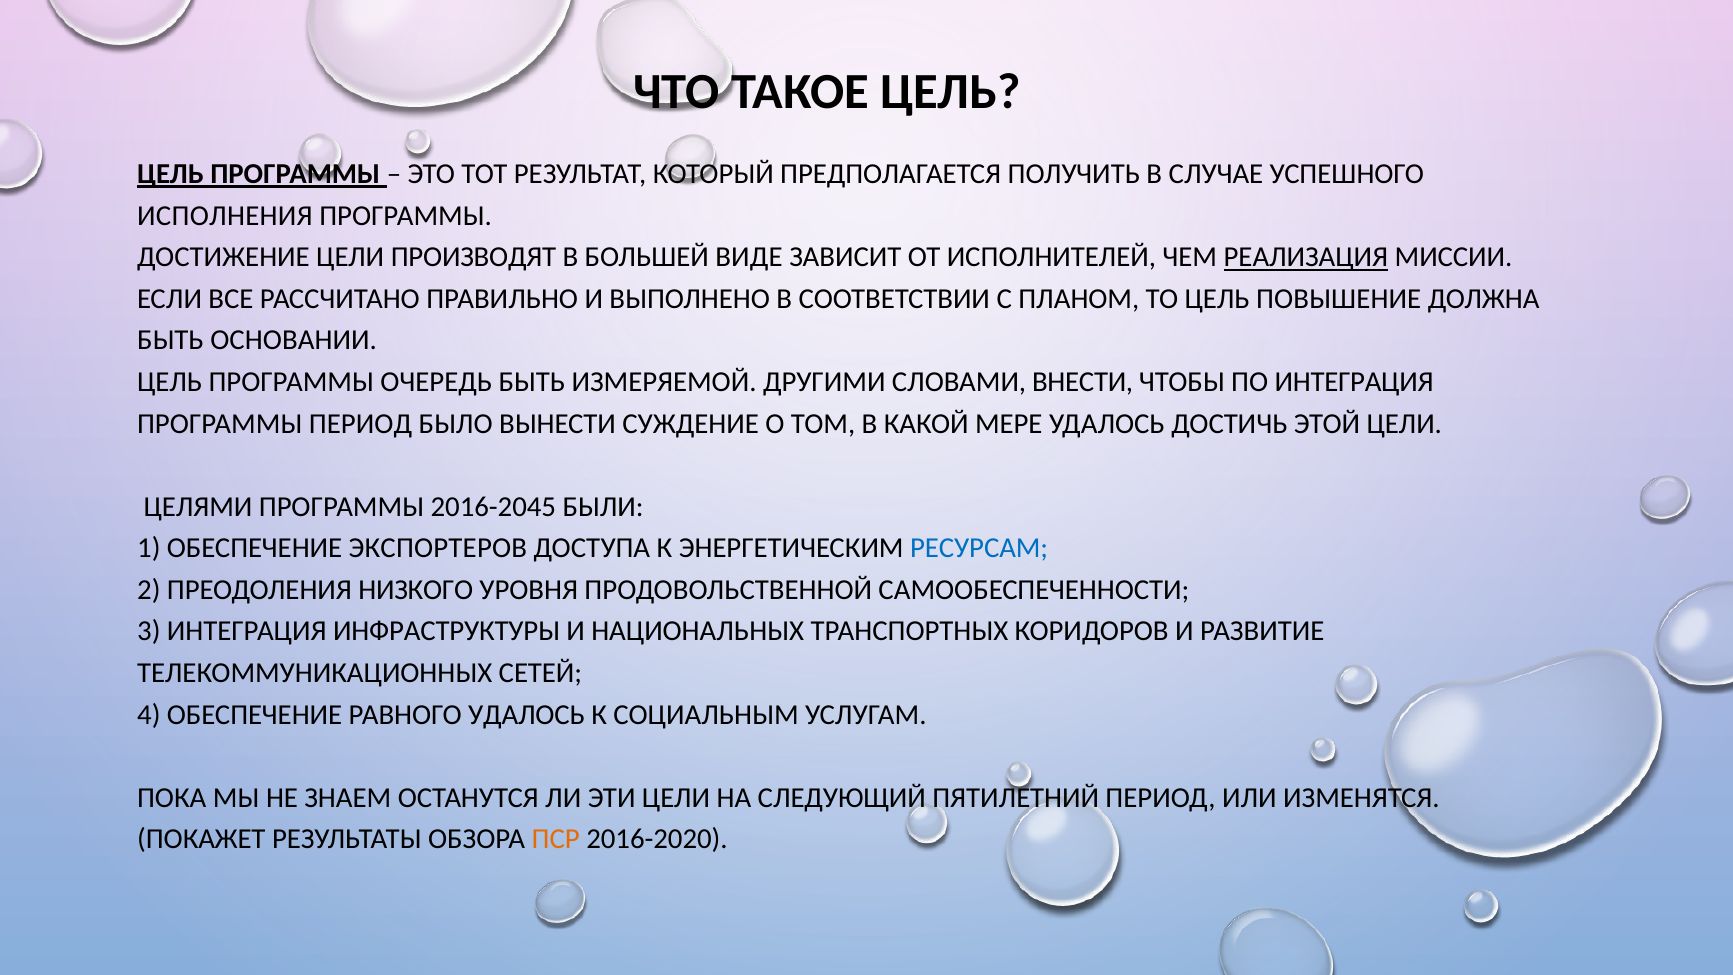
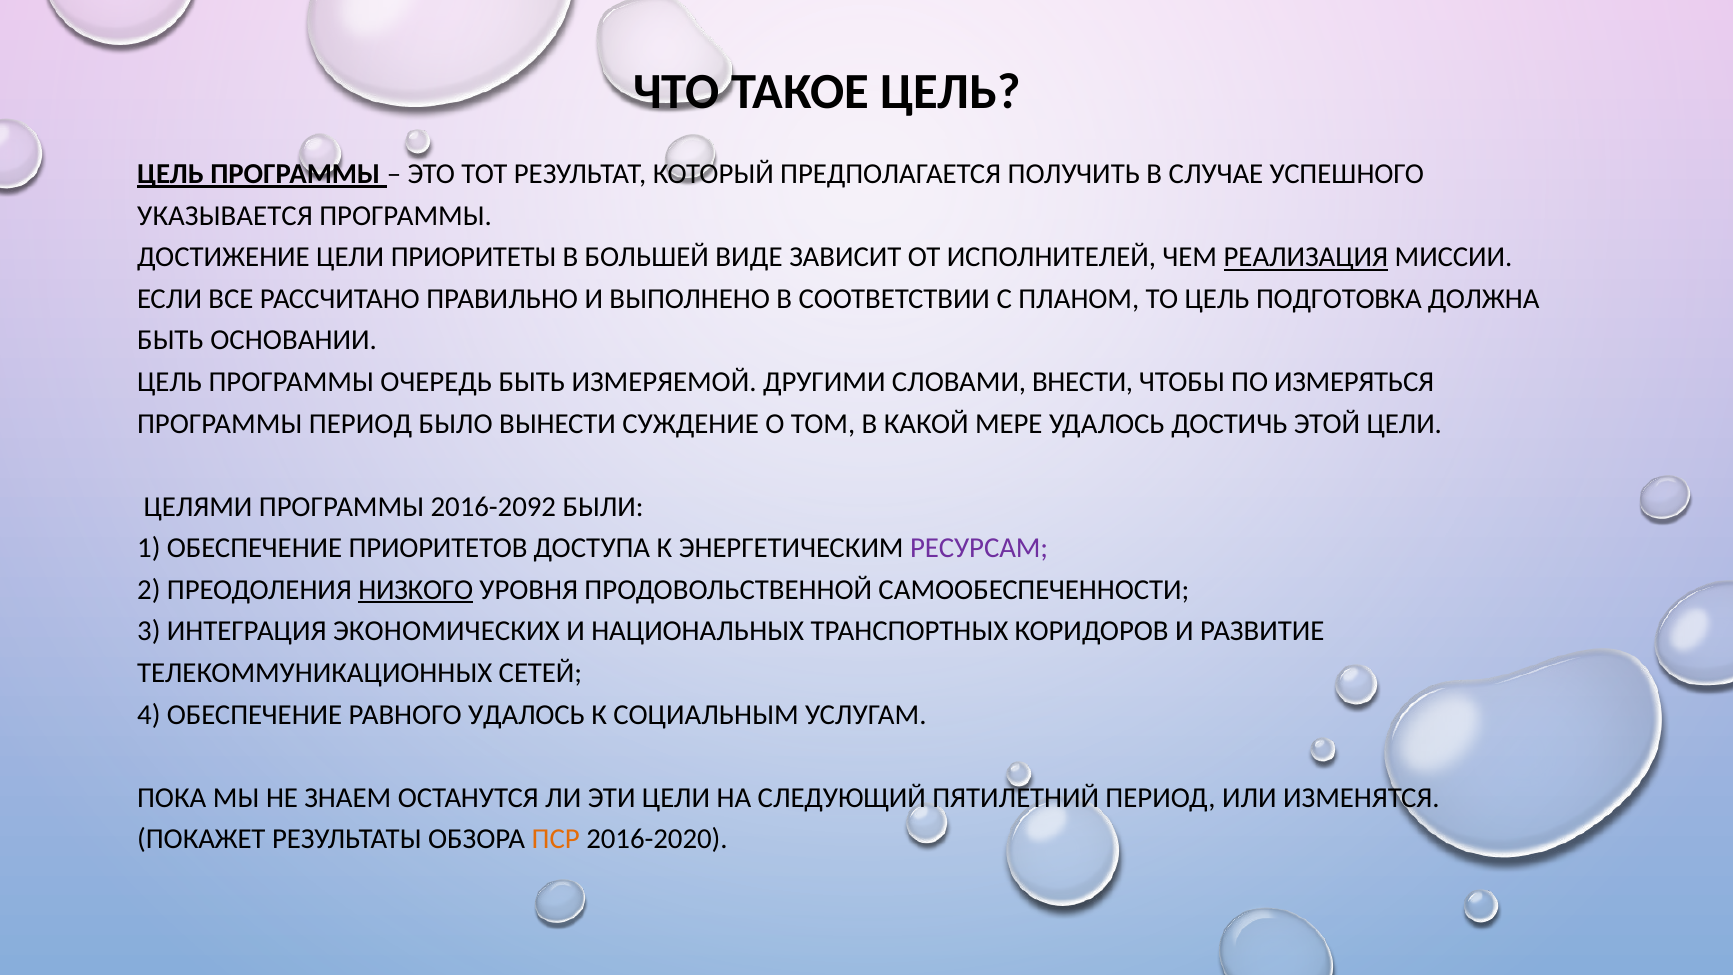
ИСПОЛНЕНИЯ: ИСПОЛНЕНИЯ -> УКАЗЫВАЕТСЯ
ПРОИЗВОДЯТ: ПРОИЗВОДЯТ -> ПРИОРИТЕТЫ
ПОВЫШЕНИЕ: ПОВЫШЕНИЕ -> ПОДГОТОВКА
ПО ИНТЕГРАЦИЯ: ИНТЕГРАЦИЯ -> ИЗМЕРЯТЬСЯ
2016-2045: 2016-2045 -> 2016-2092
ЭКСПОРТЕРОВ: ЭКСПОРТЕРОВ -> ПРИОРИТЕТОВ
РЕСУРСАМ colour: blue -> purple
НИЗКОГО underline: none -> present
ИНФРАСТРУКТУРЫ: ИНФРАСТРУКТУРЫ -> ЭКОНОМИЧЕСКИХ
